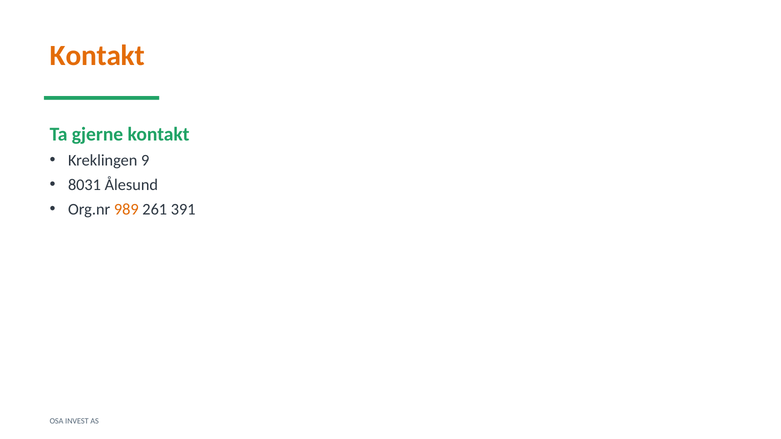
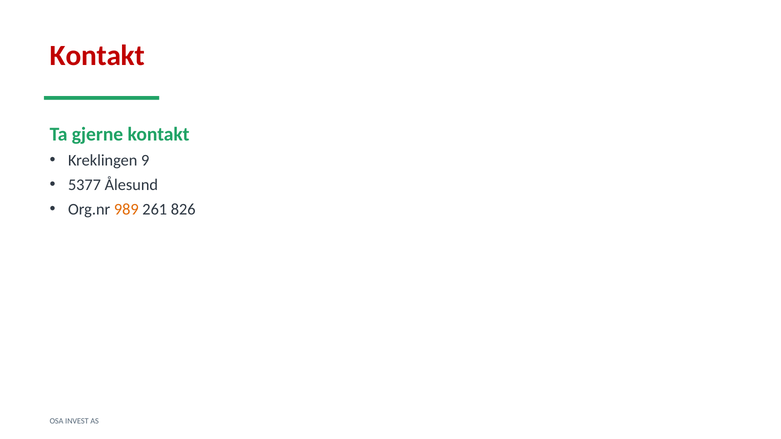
Kontakt at (97, 56) colour: orange -> red
8031: 8031 -> 5377
391: 391 -> 826
